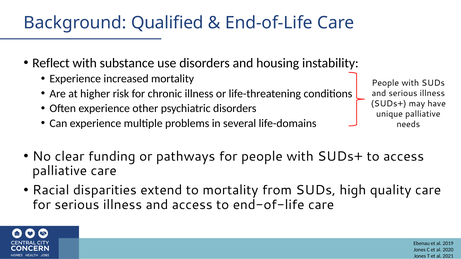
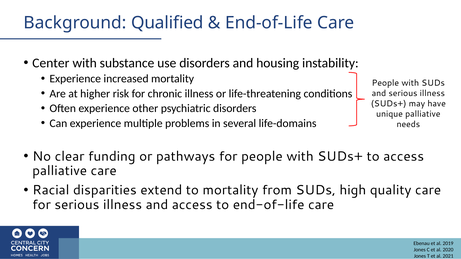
Reflect: Reflect -> Center
